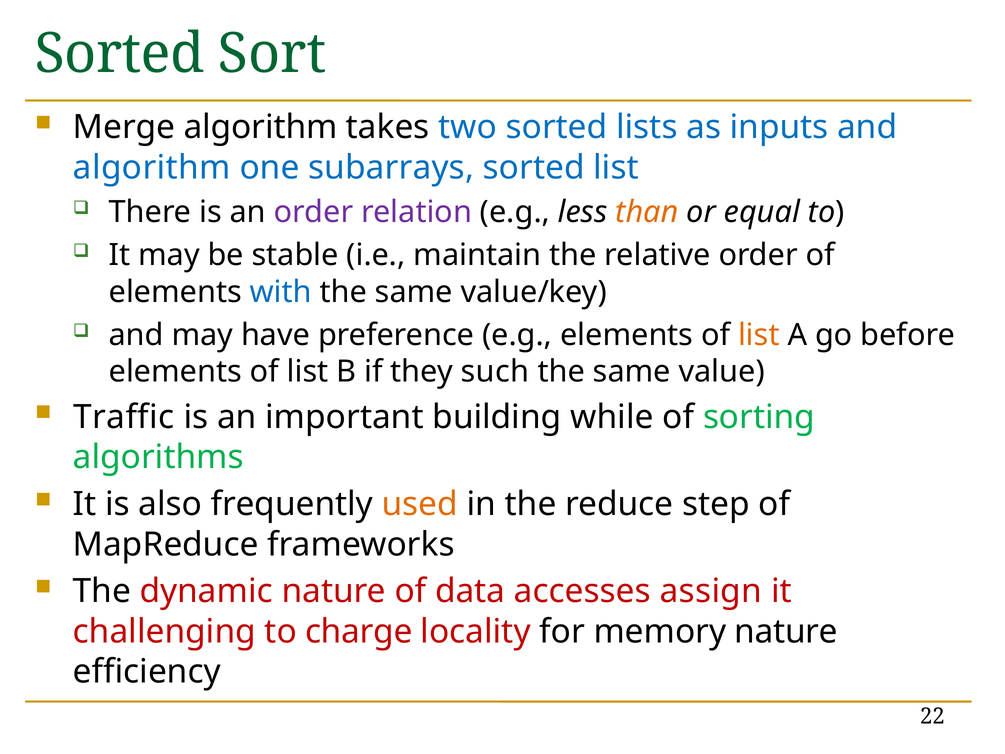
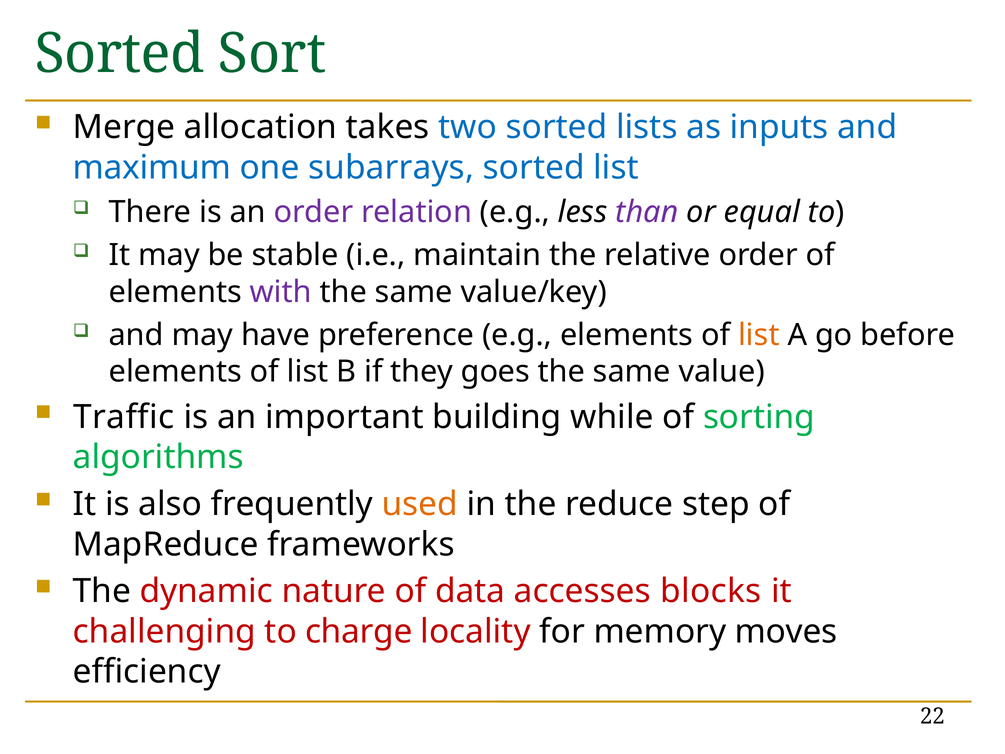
Merge algorithm: algorithm -> allocation
algorithm at (152, 168): algorithm -> maximum
than colour: orange -> purple
with colour: blue -> purple
such: such -> goes
assign: assign -> blocks
memory nature: nature -> moves
